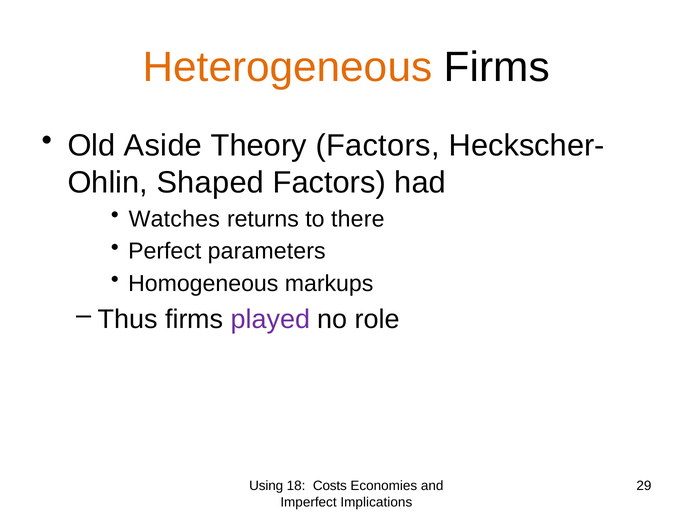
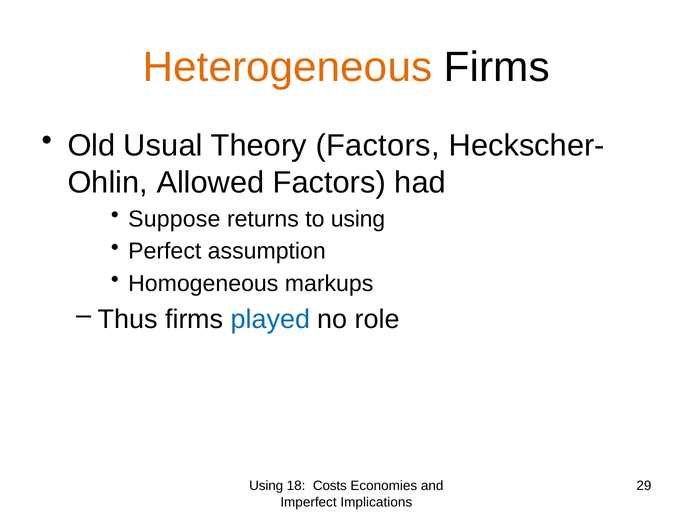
Aside: Aside -> Usual
Shaped: Shaped -> Allowed
Watches: Watches -> Suppose
to there: there -> using
parameters: parameters -> assumption
played colour: purple -> blue
